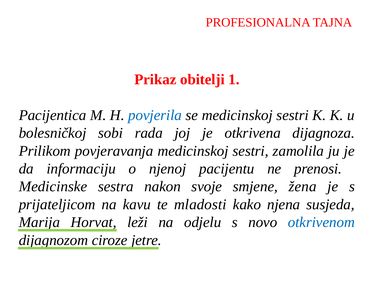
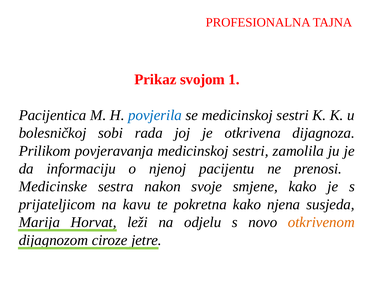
obitelji: obitelji -> svojom
smjene žena: žena -> kako
mladosti: mladosti -> pokretna
otkrivenom colour: blue -> orange
